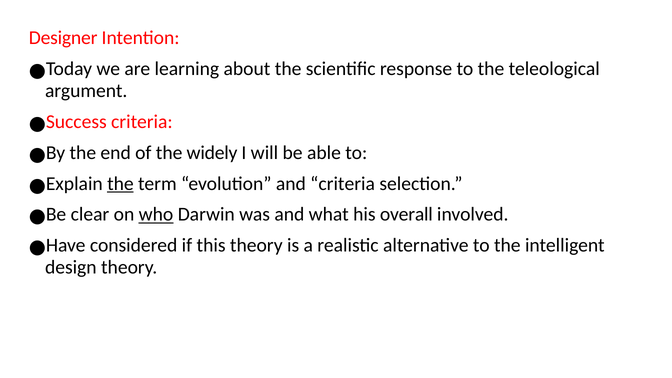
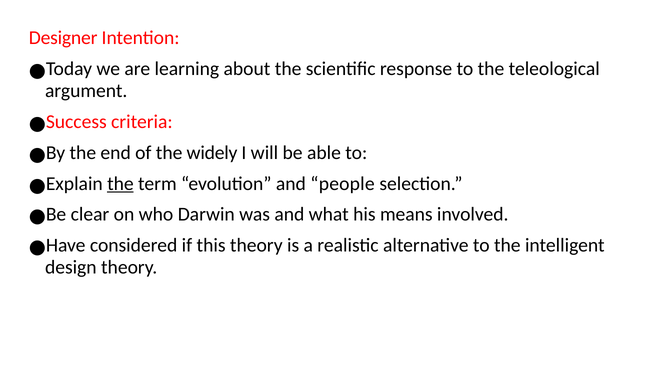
and criteria: criteria -> people
who underline: present -> none
overall: overall -> means
